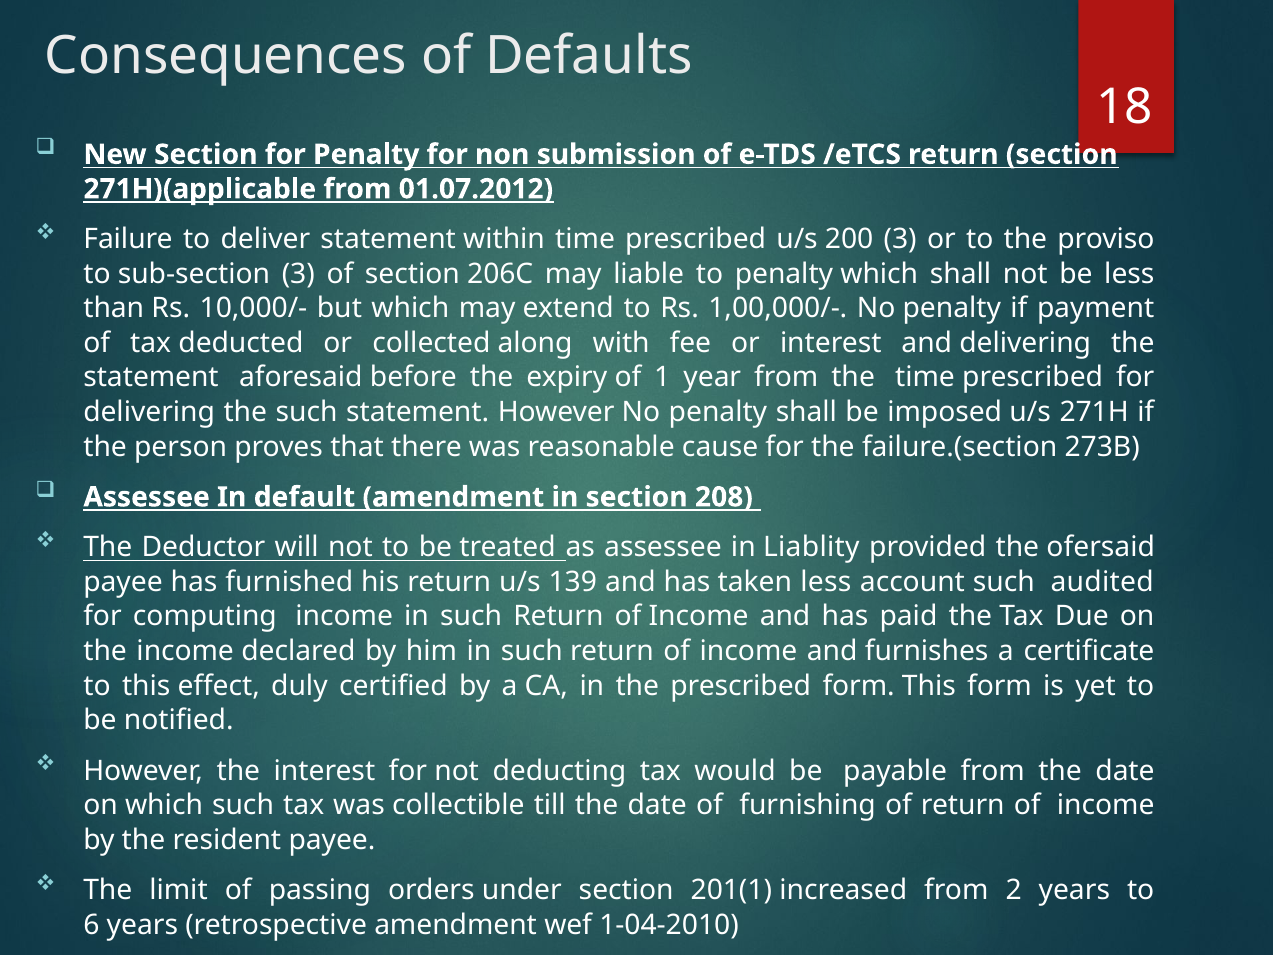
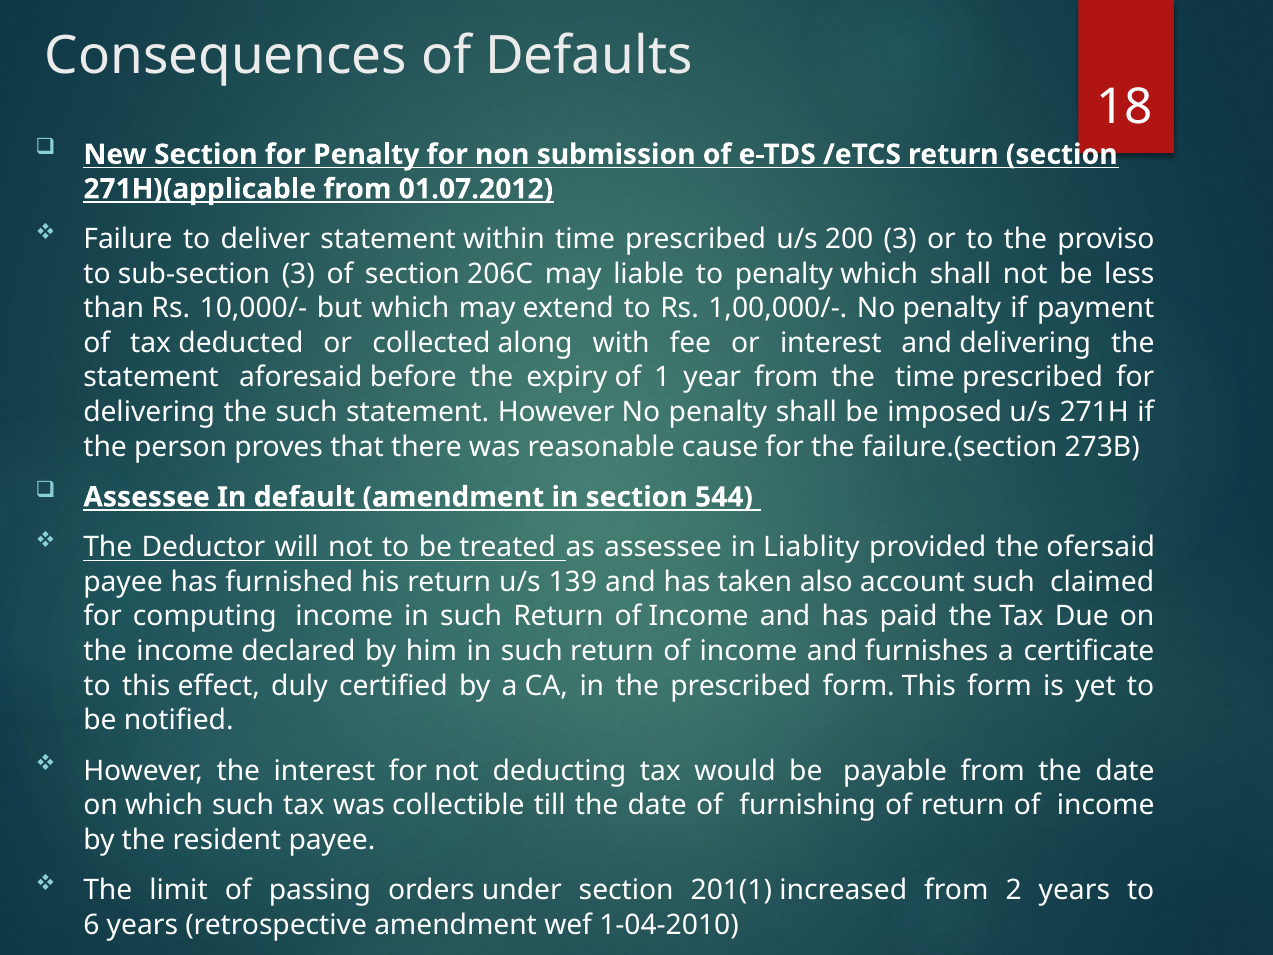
208: 208 -> 544
taken less: less -> also
audited: audited -> claimed
